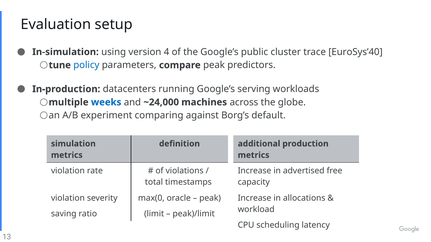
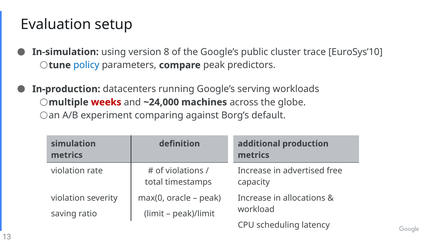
4: 4 -> 8
EuroSys’40: EuroSys’40 -> EuroSys’10
weeks colour: blue -> red
